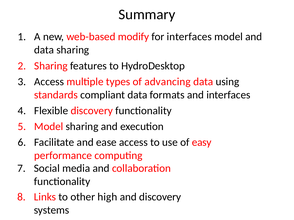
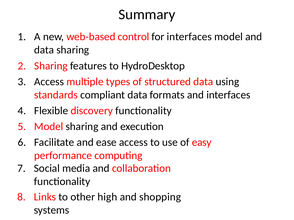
modify: modify -> control
advancing: advancing -> structured
and discovery: discovery -> shopping
